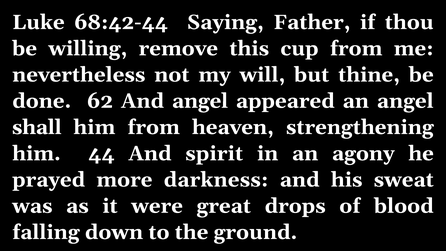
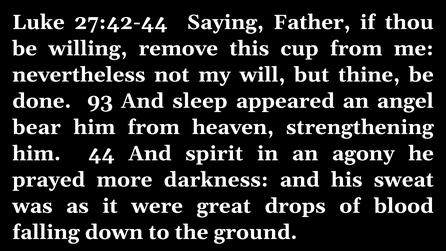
68:42-44: 68:42-44 -> 27:42-44
62: 62 -> 93
And angel: angel -> sleep
shall: shall -> bear
